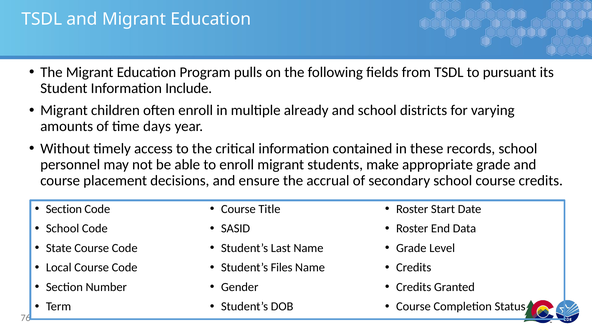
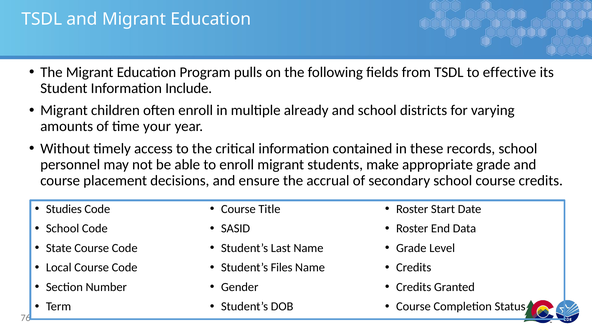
pursuant: pursuant -> effective
days: days -> your
Section at (64, 209): Section -> Studies
